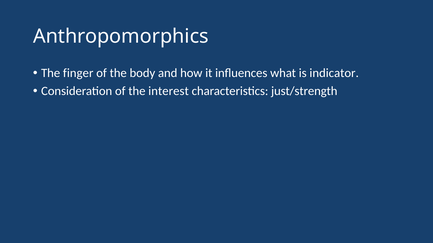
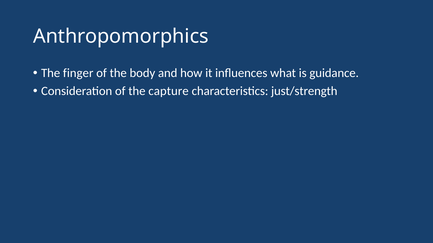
indicator: indicator -> guidance
interest: interest -> capture
